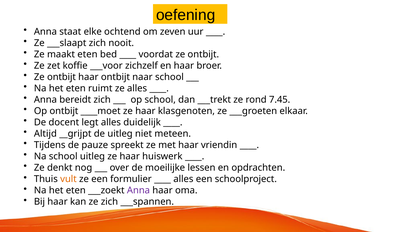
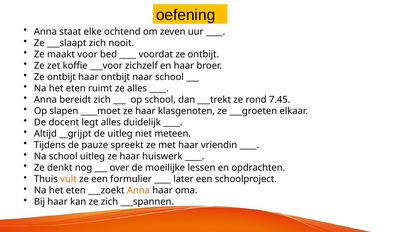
maakt eten: eten -> voor
Op ontbijt: ontbijt -> slapen
alles at (183, 179): alles -> later
Anna at (138, 190) colour: purple -> orange
